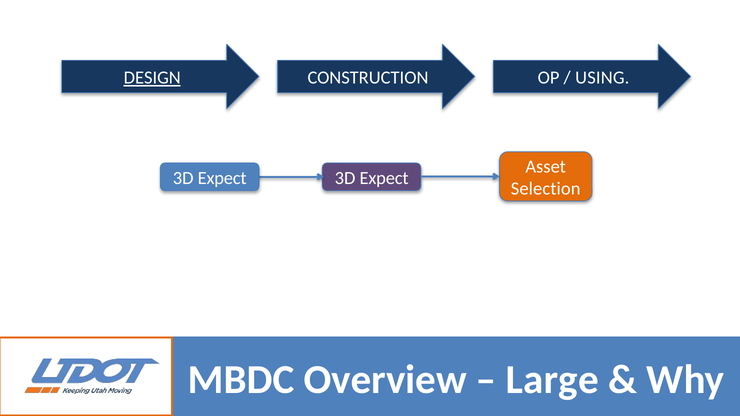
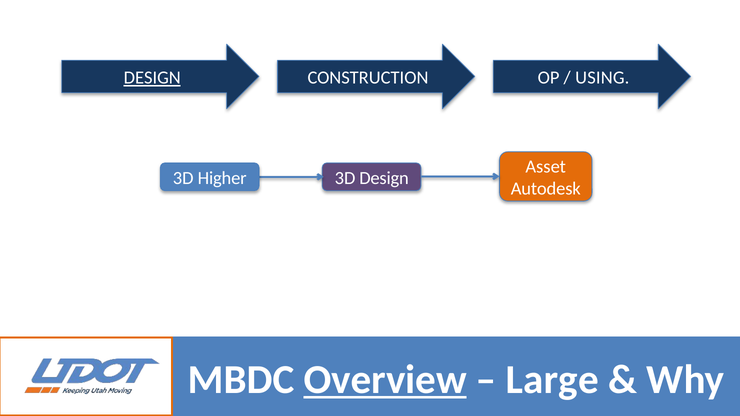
Expect at (222, 178): Expect -> Higher
Expect at (384, 178): Expect -> Design
Selection: Selection -> Autodesk
Overview underline: none -> present
